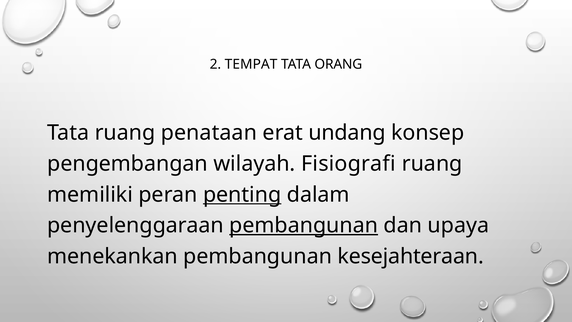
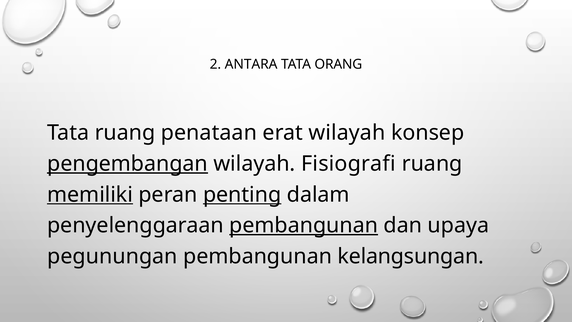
TEMPAT: TEMPAT -> ANTARA
erat undang: undang -> wilayah
pengembangan underline: none -> present
memiliki underline: none -> present
menekankan: menekankan -> pegunungan
kesejahteraan: kesejahteraan -> kelangsungan
